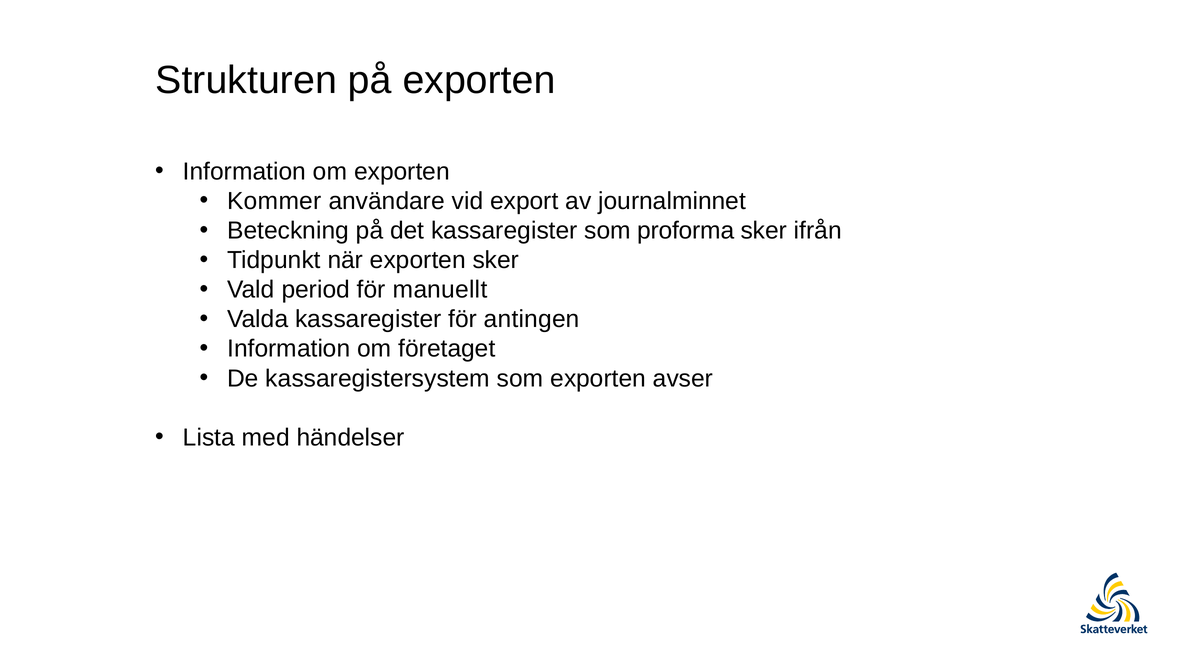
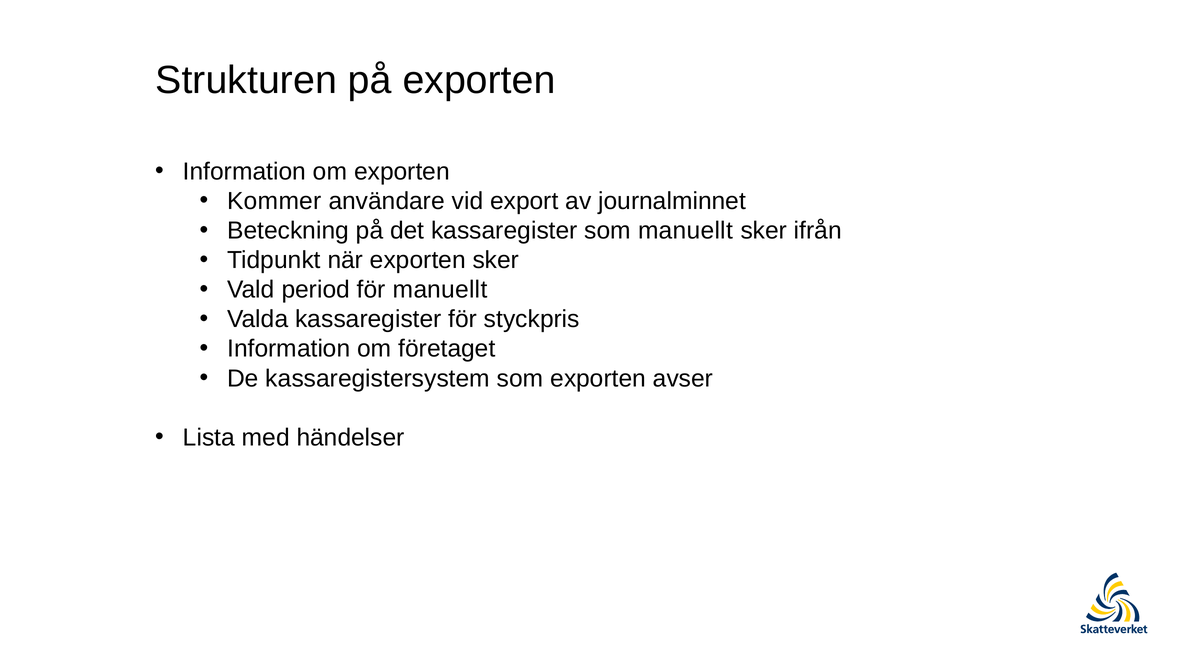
som proforma: proforma -> manuellt
antingen: antingen -> styckpris
